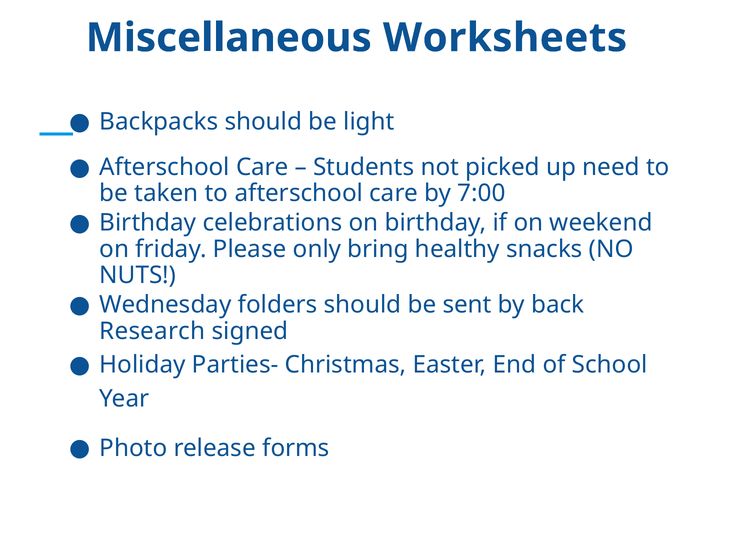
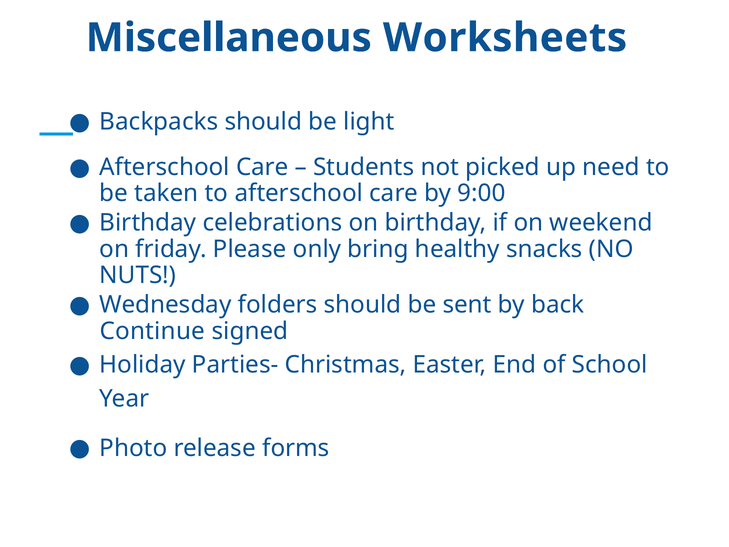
7:00: 7:00 -> 9:00
Research: Research -> Continue
